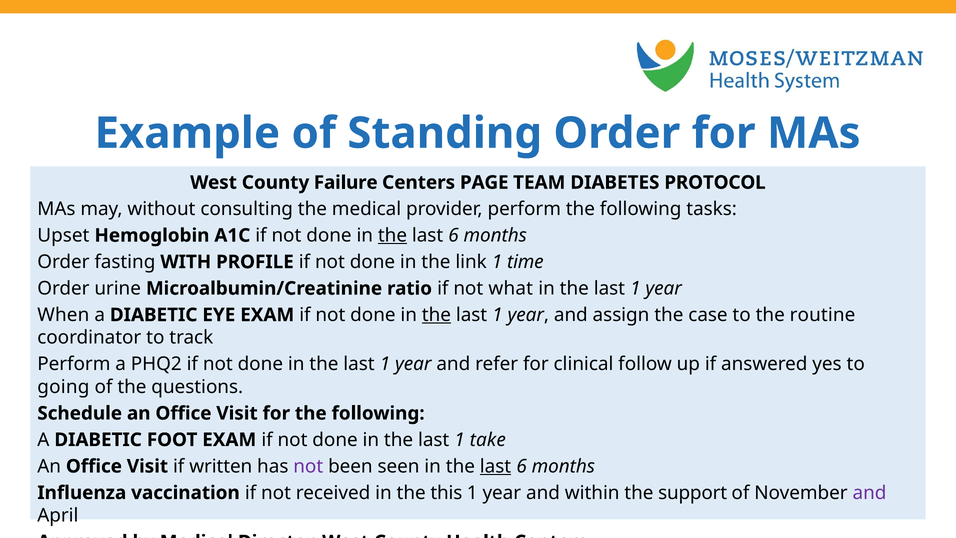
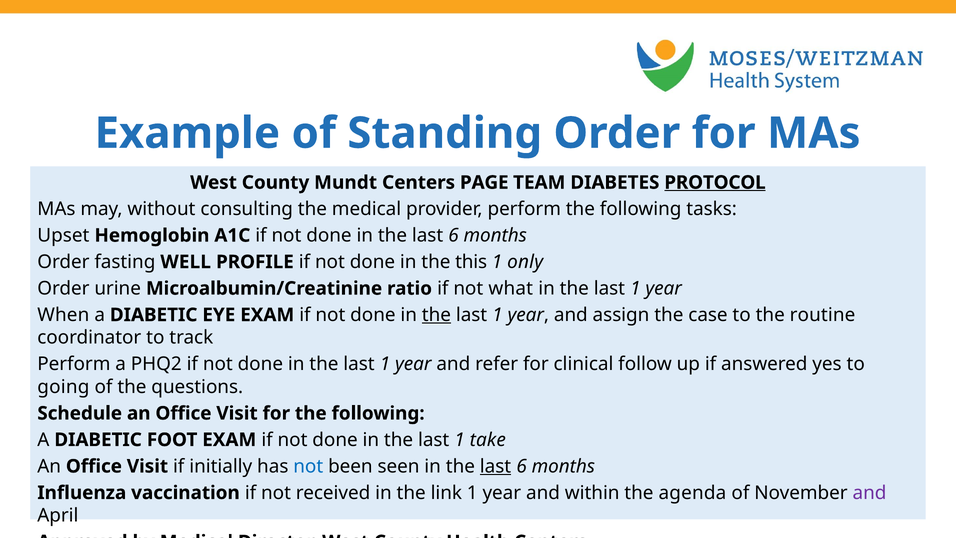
Failure: Failure -> Mundt
PROTOCOL underline: none -> present
the at (393, 235) underline: present -> none
WITH: WITH -> WELL
link: link -> this
time: time -> only
written: written -> initially
not at (308, 466) colour: purple -> blue
this: this -> link
support: support -> agenda
